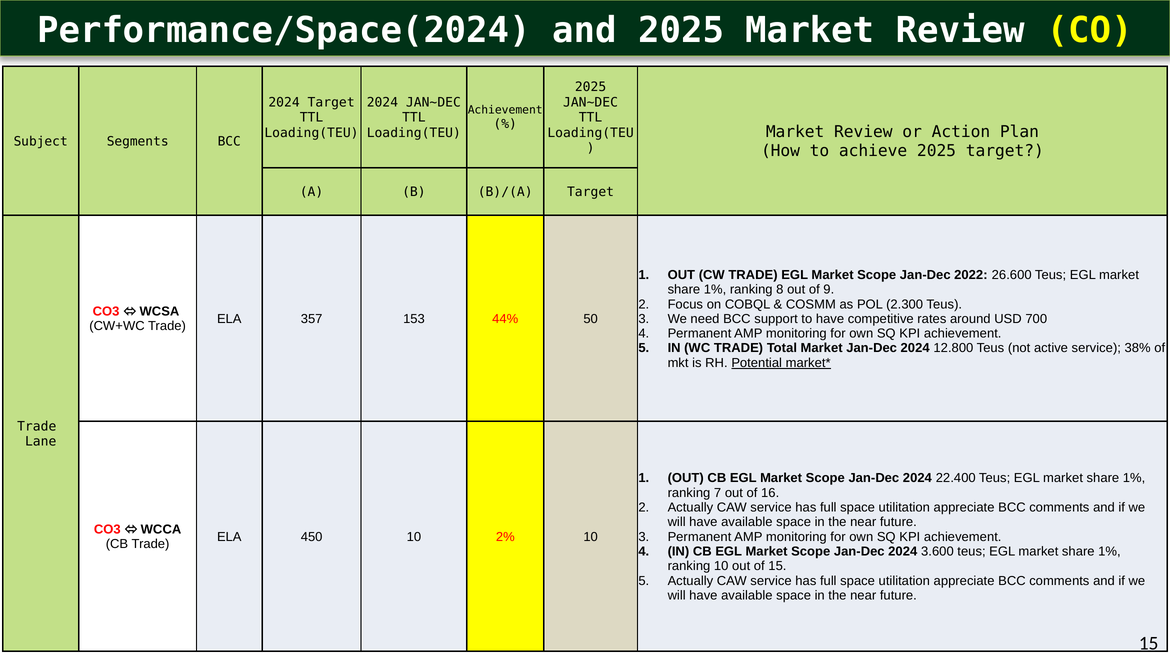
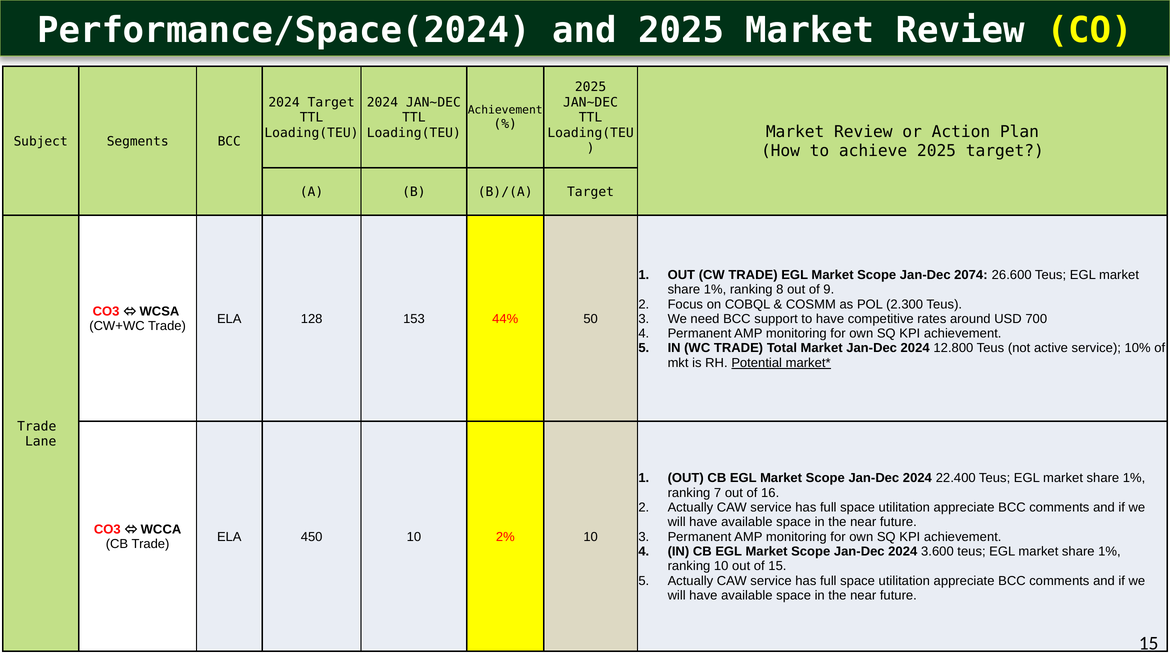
2022: 2022 -> 2074
357: 357 -> 128
38%: 38% -> 10%
